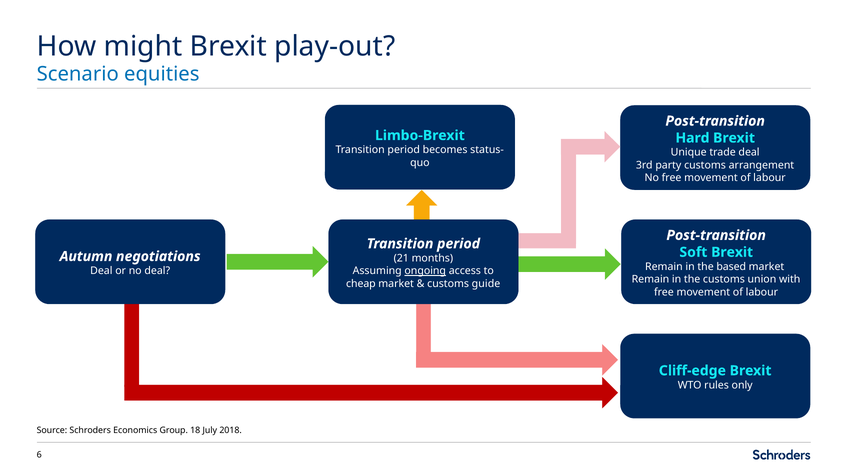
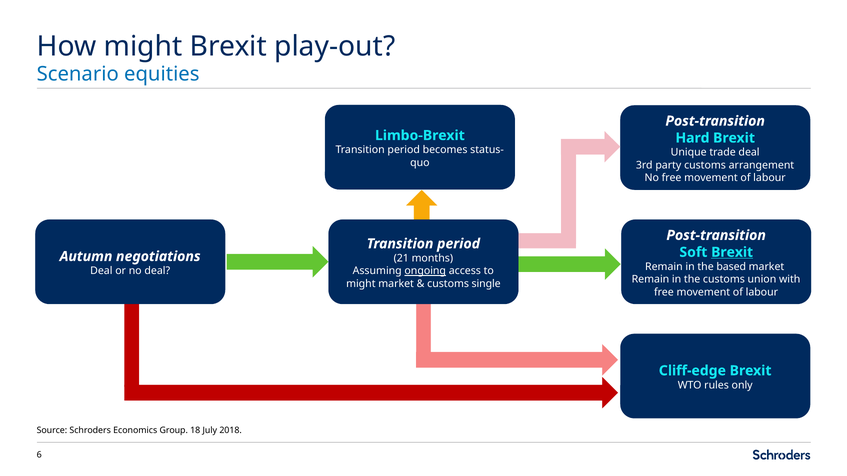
Brexit at (732, 252) underline: none -> present
cheap at (361, 284): cheap -> might
guide: guide -> single
